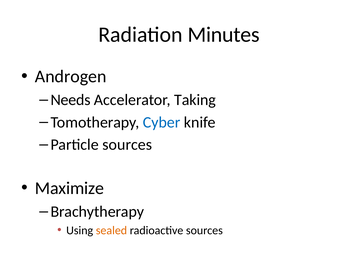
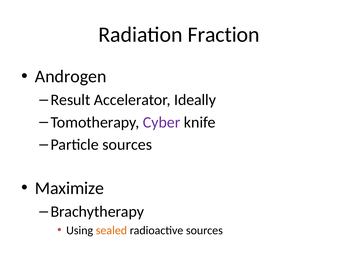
Minutes: Minutes -> Fraction
Needs: Needs -> Result
Taking: Taking -> Ideally
Cyber colour: blue -> purple
